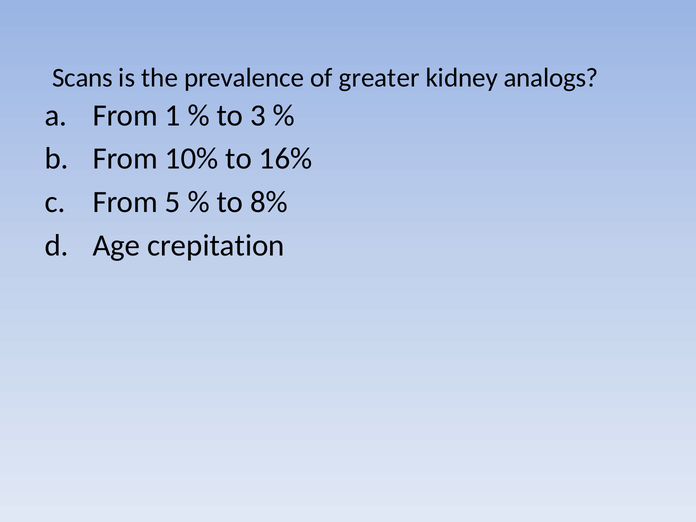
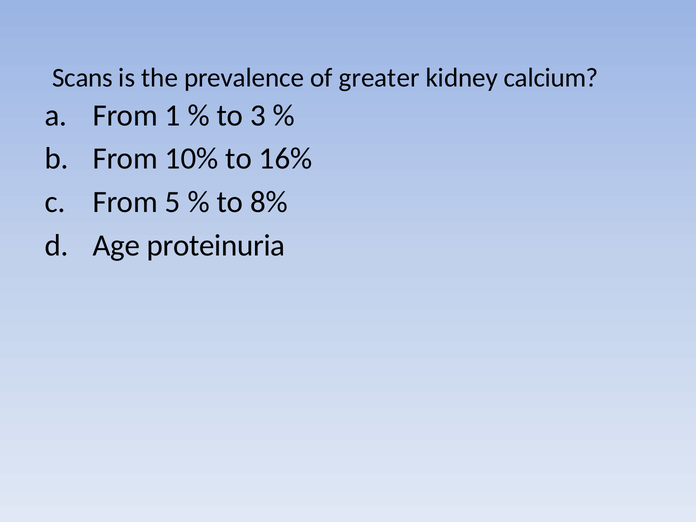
analogs: analogs -> calcium
crepitation: crepitation -> proteinuria
